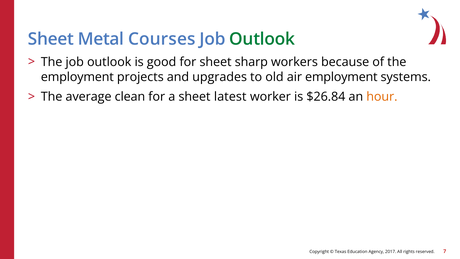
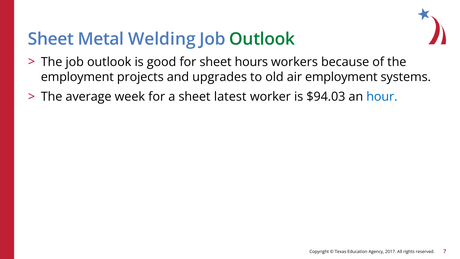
Courses: Courses -> Welding
sharp: sharp -> hours
clean: clean -> week
$26.84: $26.84 -> $94.03
hour colour: orange -> blue
